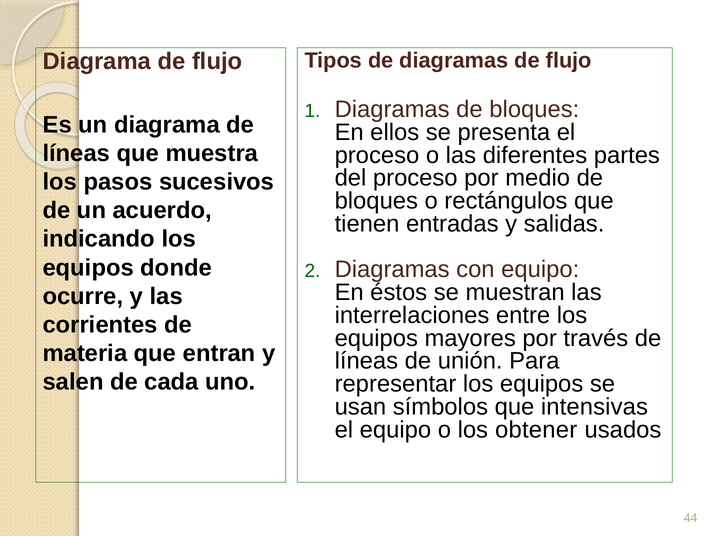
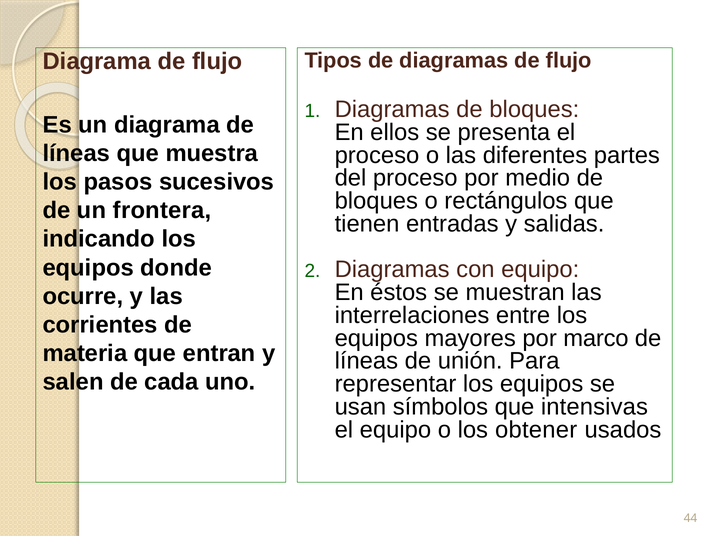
acuerdo: acuerdo -> frontera
través: través -> marco
